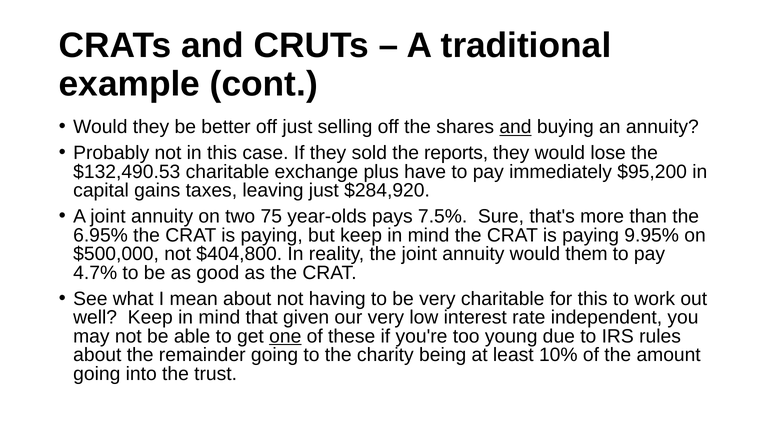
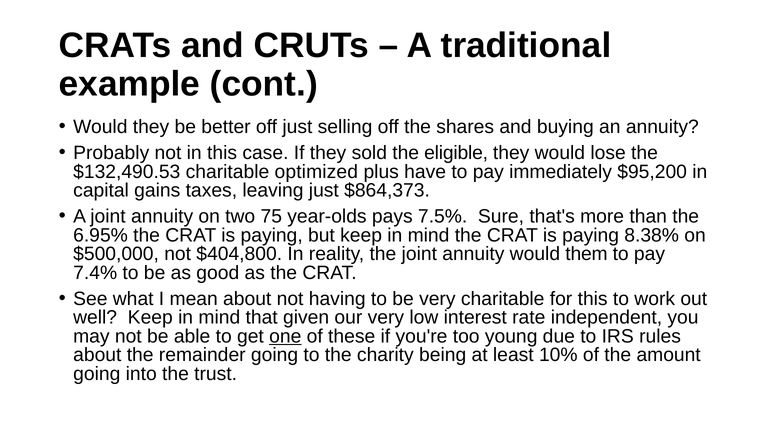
and at (515, 127) underline: present -> none
reports: reports -> eligible
exchange: exchange -> optimized
$284,920: $284,920 -> $864,373
9.95%: 9.95% -> 8.38%
4.7%: 4.7% -> 7.4%
